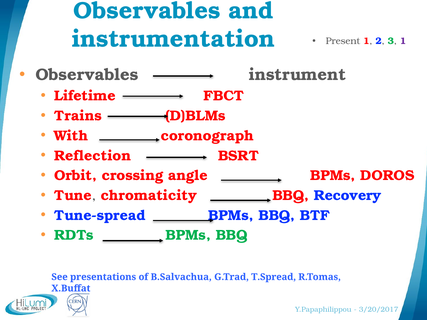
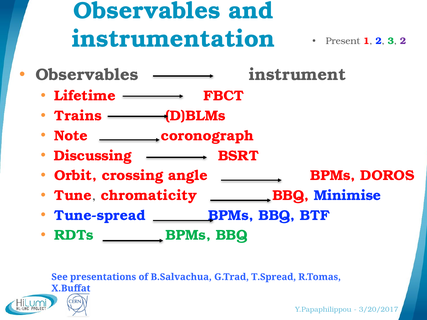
3 1: 1 -> 2
With: With -> Note
Reflection: Reflection -> Discussing
Recovery: Recovery -> Minimise
